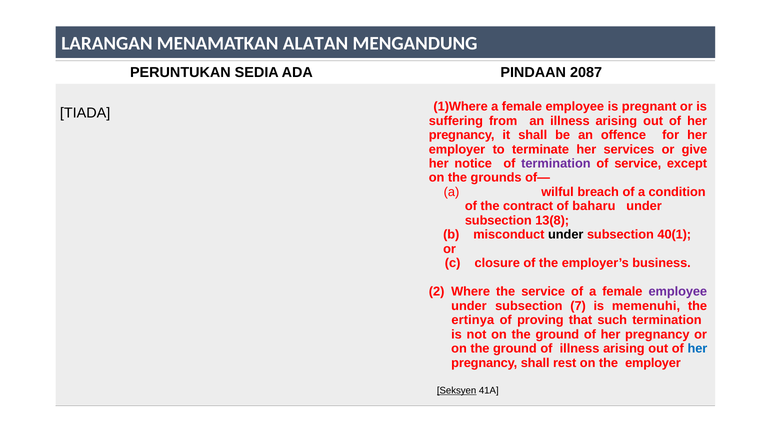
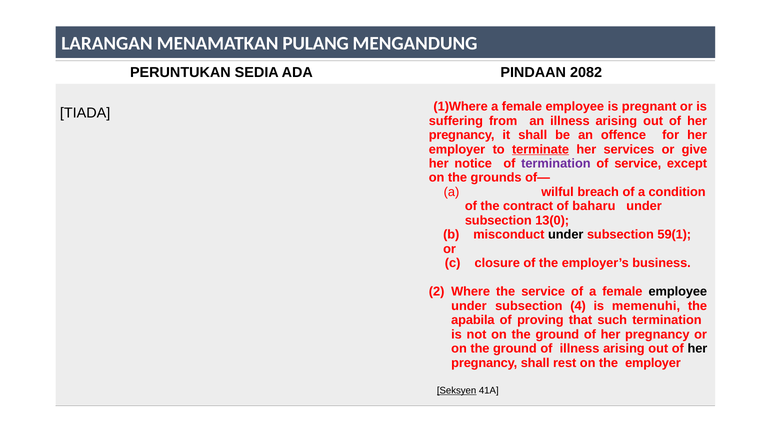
ALATAN: ALATAN -> PULANG
2087: 2087 -> 2082
terminate underline: none -> present
13(8: 13(8 -> 13(0
40(1: 40(1 -> 59(1
employee at (678, 292) colour: purple -> black
7: 7 -> 4
ertinya: ertinya -> apabila
her at (697, 349) colour: blue -> black
